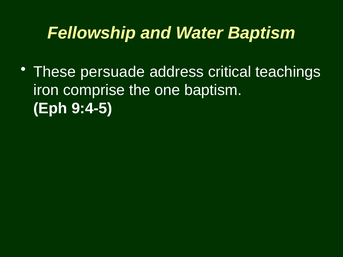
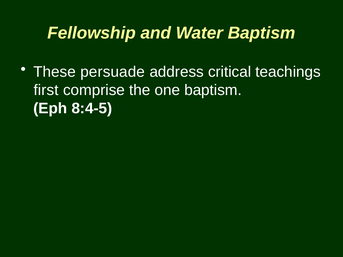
iron: iron -> first
9:4-5: 9:4-5 -> 8:4-5
